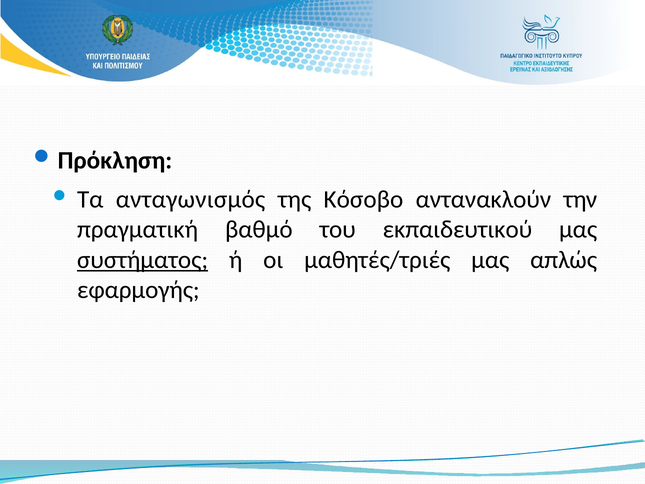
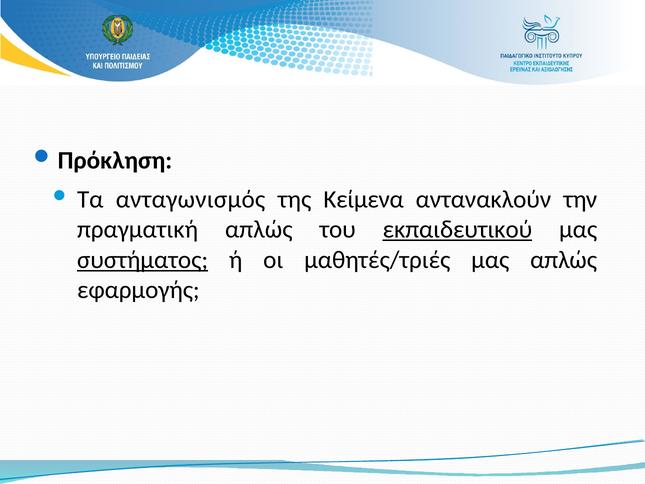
Κόσοβο: Κόσοβο -> Κείμενα
πραγματική βαθμό: βαθμό -> απλώς
εκπαιδευτικού underline: none -> present
